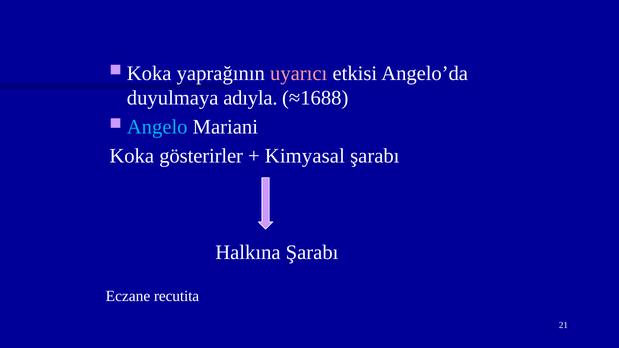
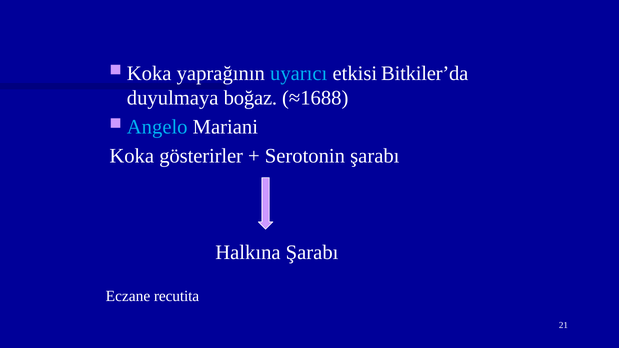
uyarıcı colour: pink -> light blue
Angelo’da: Angelo’da -> Bitkiler’da
adıyla: adıyla -> boğaz
Kimyasal: Kimyasal -> Serotonin
